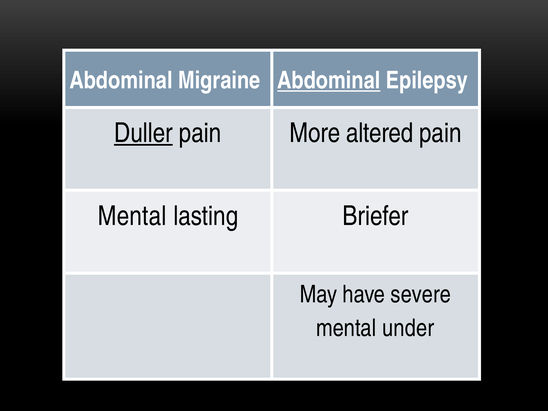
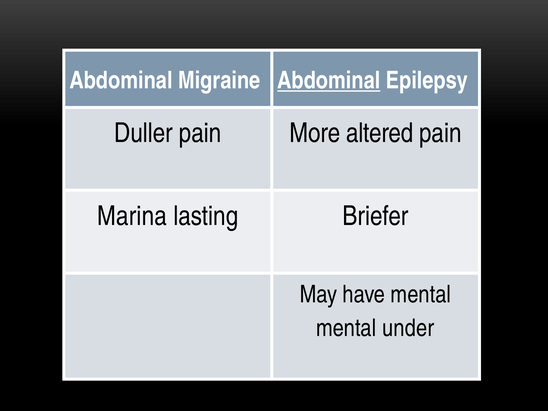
Duller underline: present -> none
Mental at (132, 216): Mental -> Marina
have severe: severe -> mental
